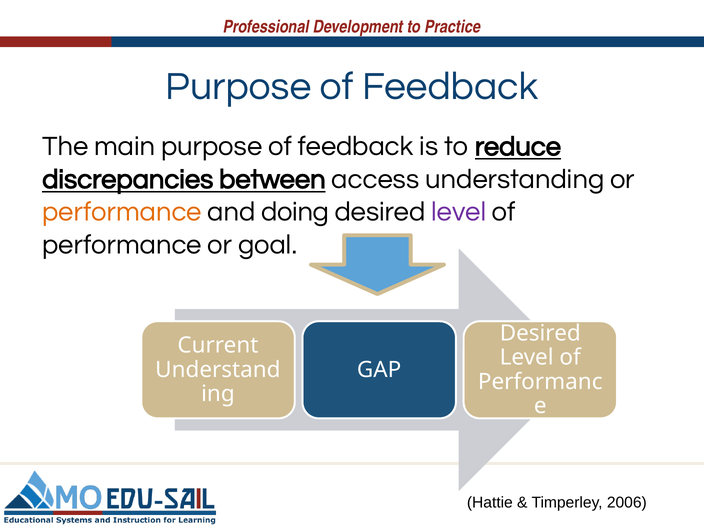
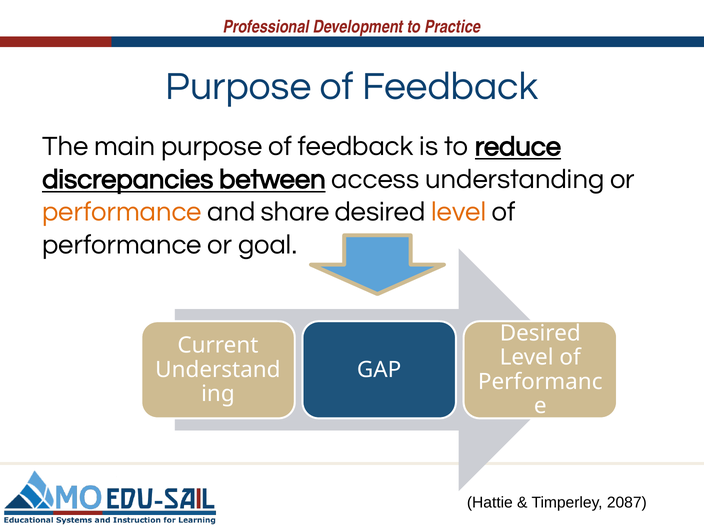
doing: doing -> share
level at (459, 212) colour: purple -> orange
2006: 2006 -> 2087
